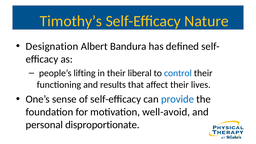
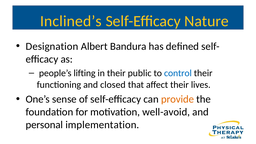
Timothy’s: Timothy’s -> Inclined’s
liberal: liberal -> public
results: results -> closed
provide colour: blue -> orange
disproportionate: disproportionate -> implementation
